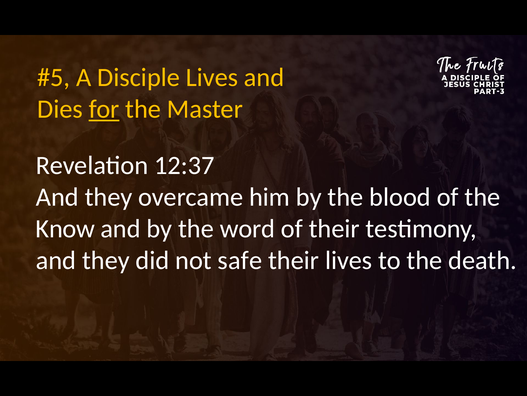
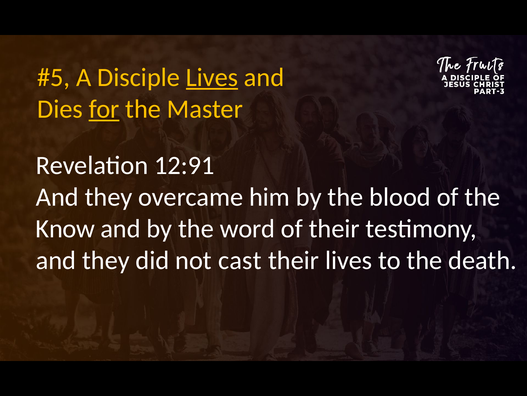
Lives at (212, 77) underline: none -> present
12:37: 12:37 -> 12:91
safe: safe -> cast
